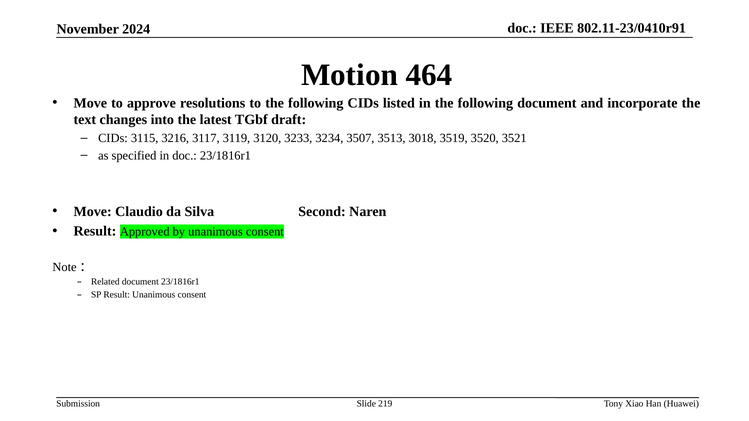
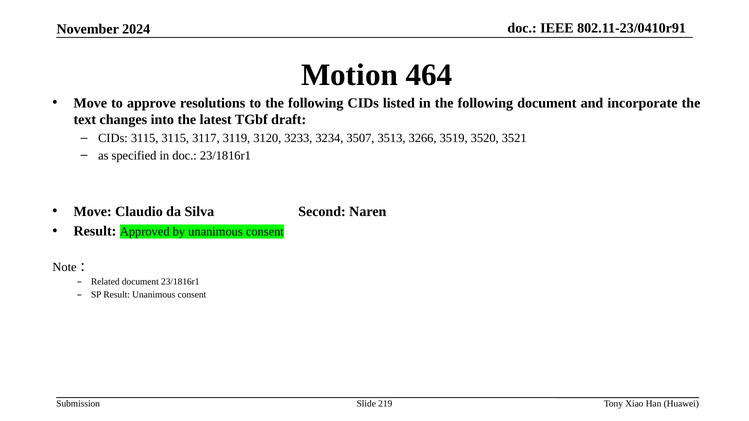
3115 3216: 3216 -> 3115
3018: 3018 -> 3266
